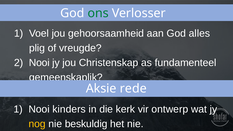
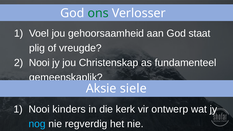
alles: alles -> staat
rede: rede -> siele
nog colour: yellow -> light blue
beskuldig: beskuldig -> regverdig
